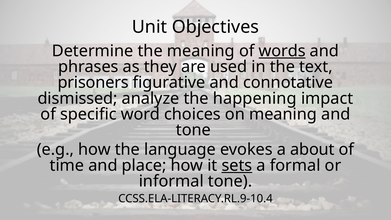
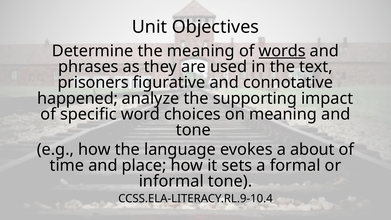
dismissed: dismissed -> happened
happening: happening -> supporting
sets underline: present -> none
